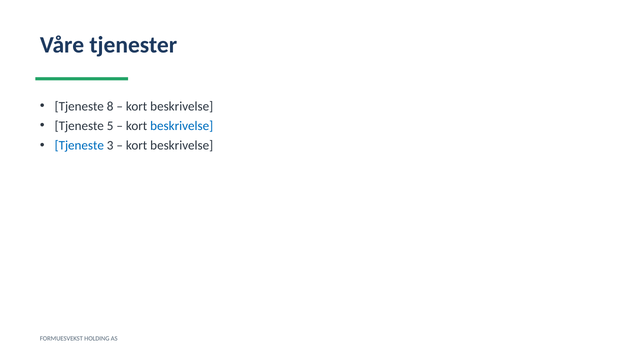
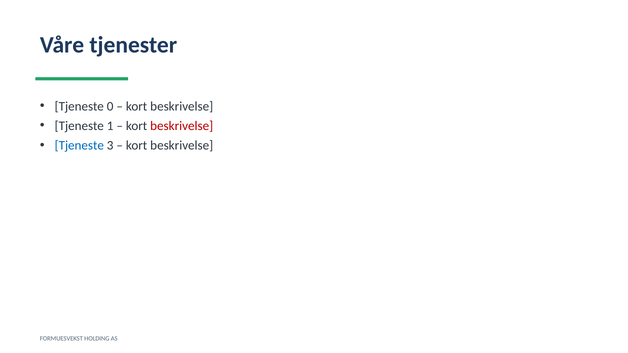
8: 8 -> 0
5: 5 -> 1
beskrivelse at (182, 126) colour: blue -> red
